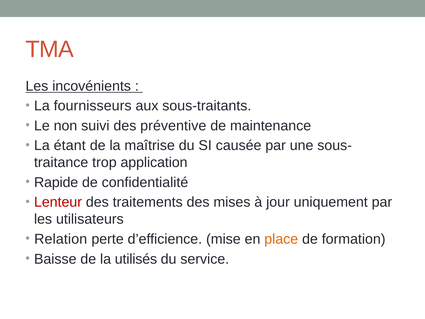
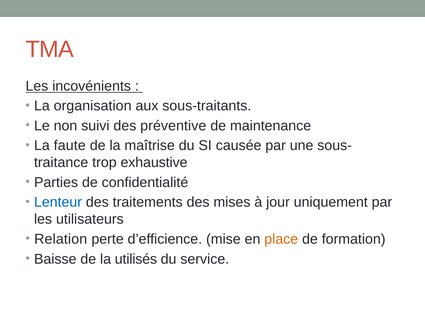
fournisseurs: fournisseurs -> organisation
étant: étant -> faute
application: application -> exhaustive
Rapide: Rapide -> Parties
Lenteur colour: red -> blue
